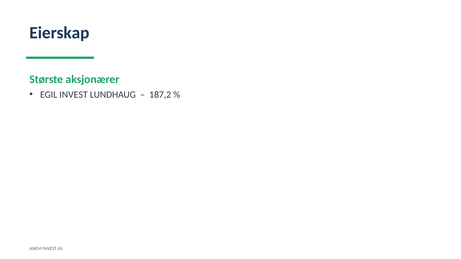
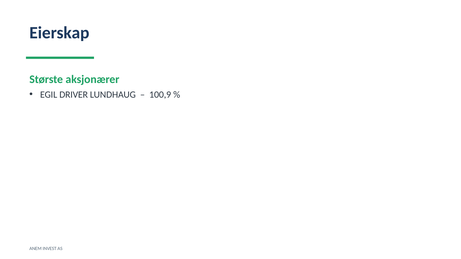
EGIL INVEST: INVEST -> DRIVER
187,2: 187,2 -> 100,9
